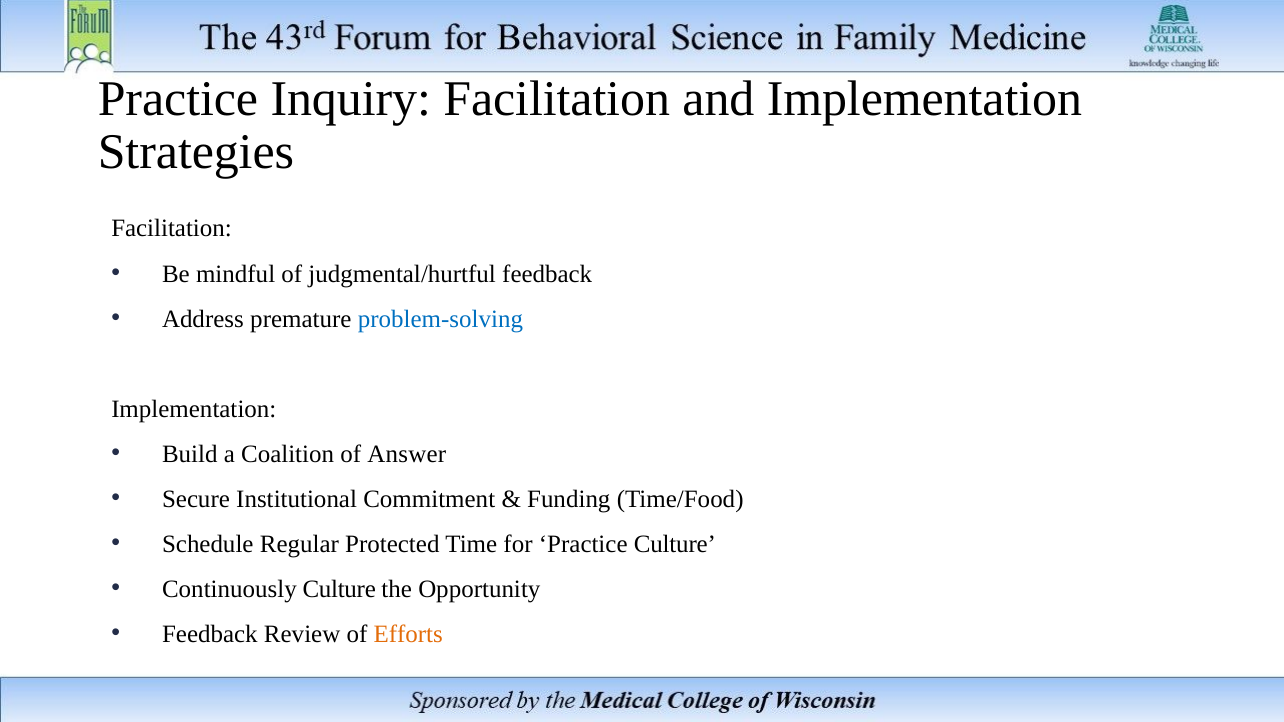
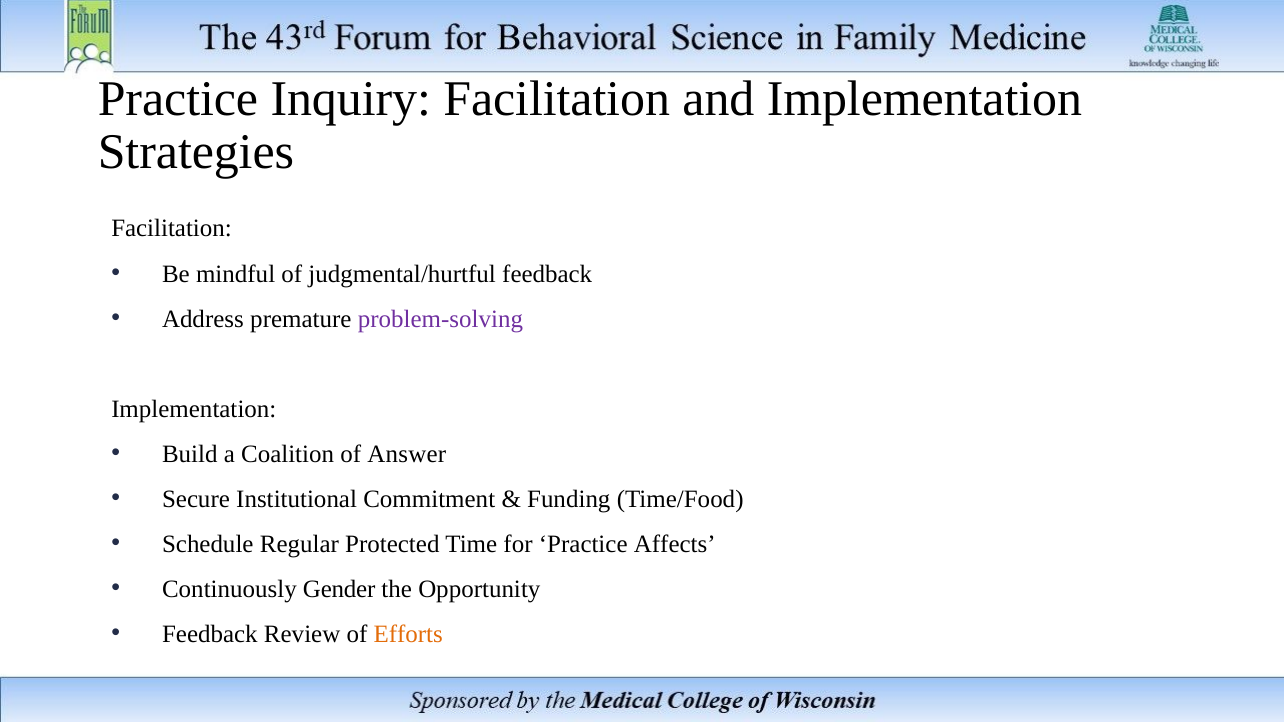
problem-solving colour: blue -> purple
Practice Culture: Culture -> Affects
Continuously Culture: Culture -> Gender
